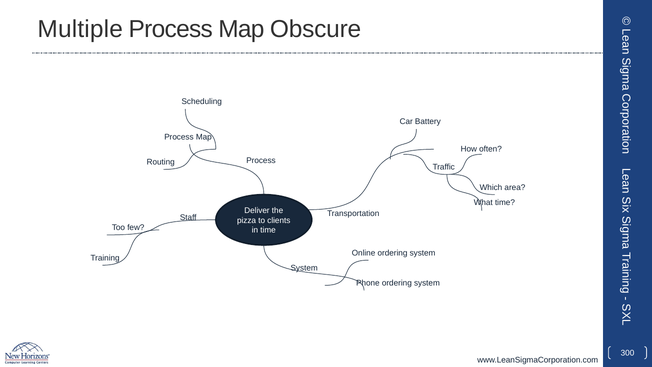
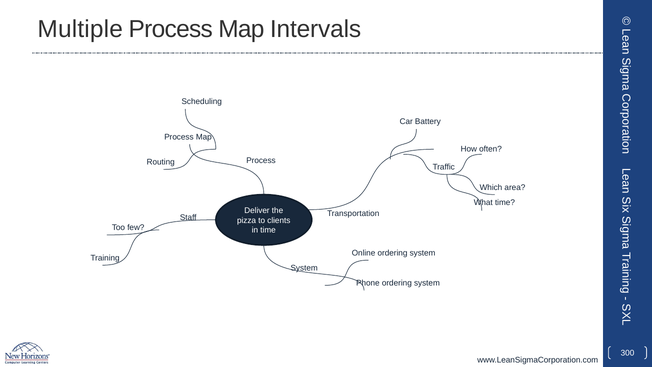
Obscure: Obscure -> Intervals
